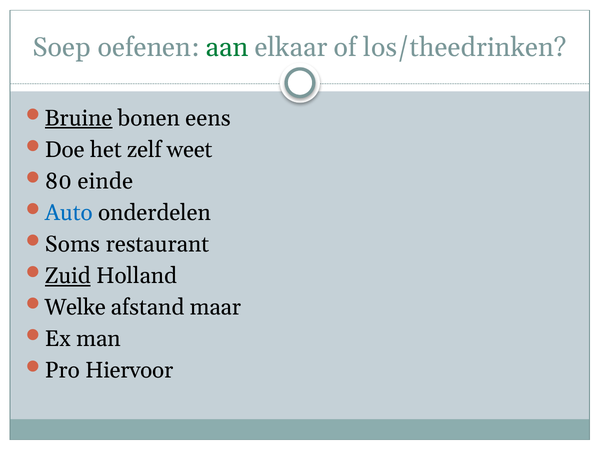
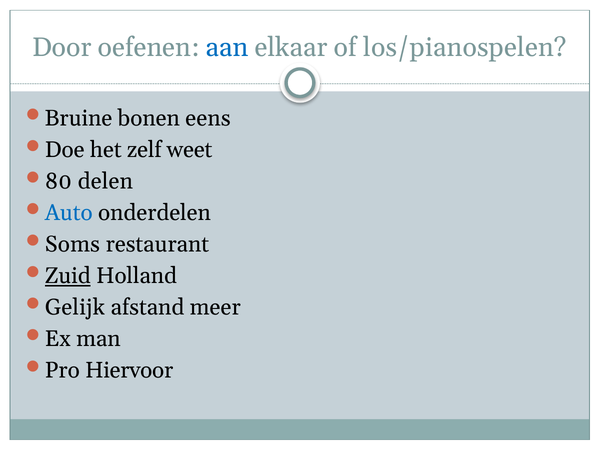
Soep: Soep -> Door
aan colour: green -> blue
los/theedrinken: los/theedrinken -> los/pianospelen
Bruine underline: present -> none
einde: einde -> delen
Welke: Welke -> Gelijk
maar: maar -> meer
